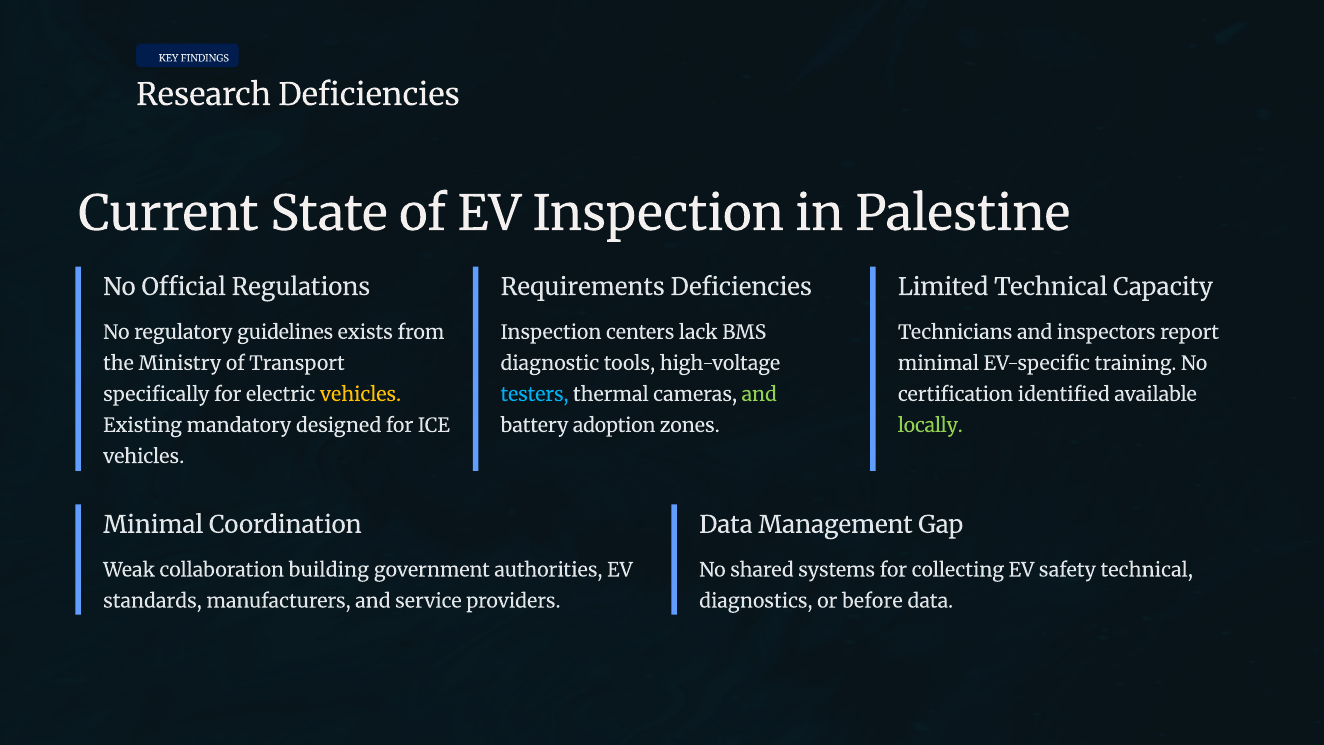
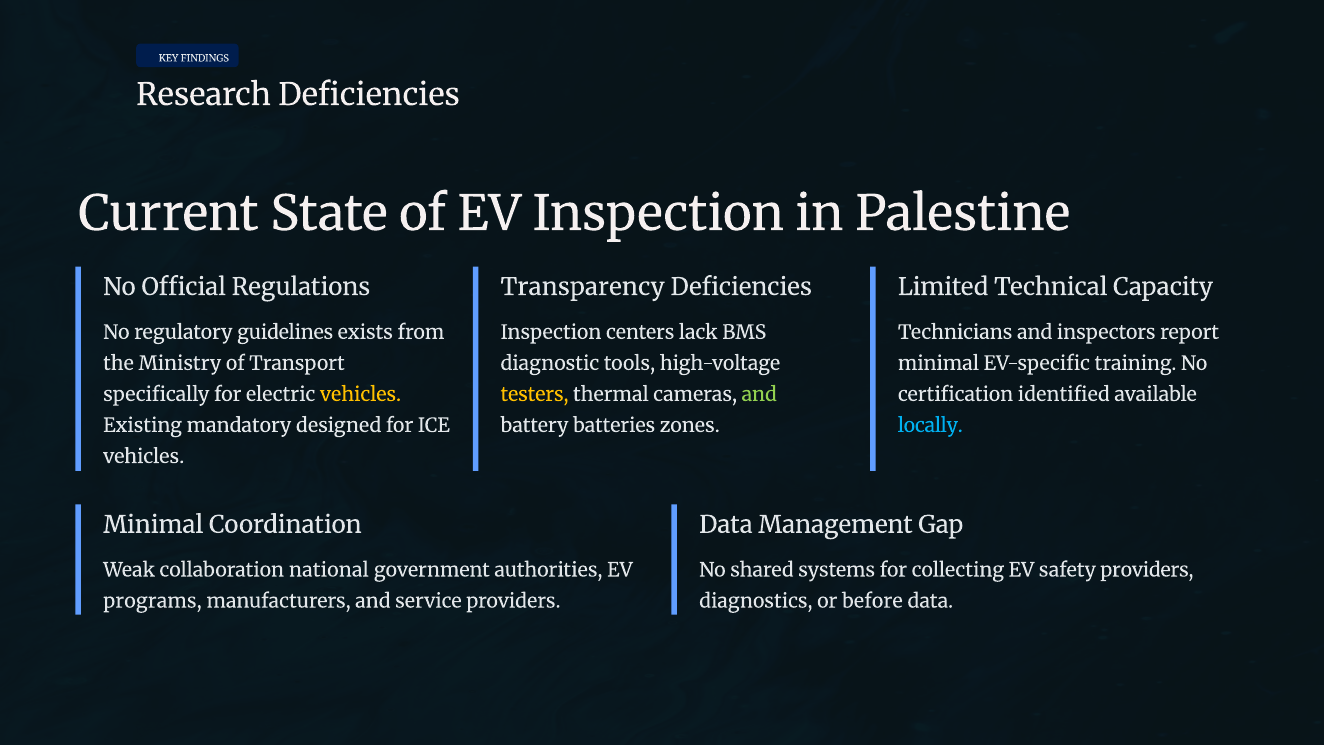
Requirements: Requirements -> Transparency
testers colour: light blue -> yellow
adoption: adoption -> batteries
locally colour: light green -> light blue
building: building -> national
safety technical: technical -> providers
standards: standards -> programs
